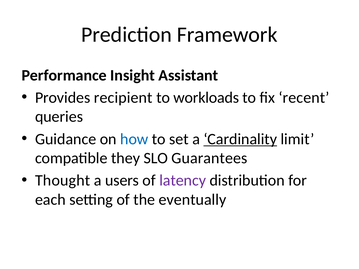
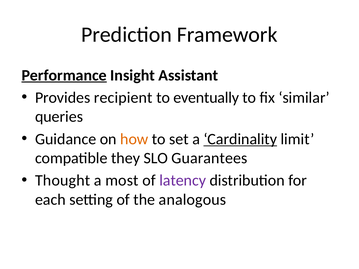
Performance underline: none -> present
workloads: workloads -> eventually
recent: recent -> similar
how colour: blue -> orange
users: users -> most
eventually: eventually -> analogous
